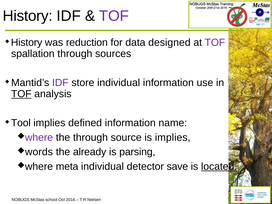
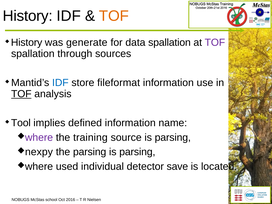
TOF at (114, 16) colour: purple -> orange
reduction: reduction -> generate
data designed: designed -> spallation
IDF at (60, 83) colour: purple -> blue
store individual: individual -> fileformat
the through: through -> training
source is implies: implies -> parsing
words: words -> nexpy
the already: already -> parsing
meta: meta -> used
located underline: present -> none
